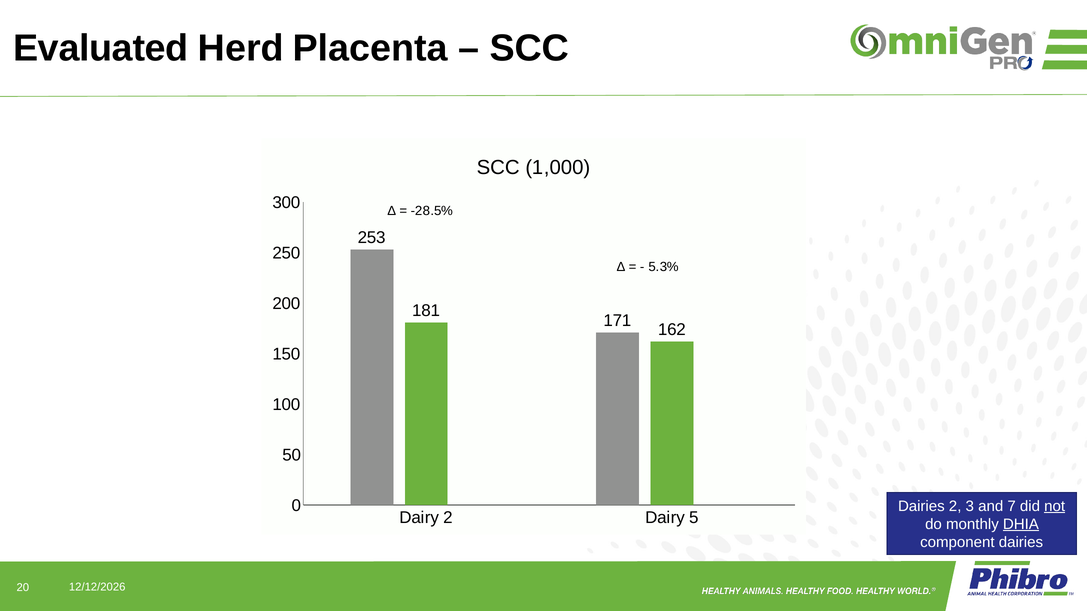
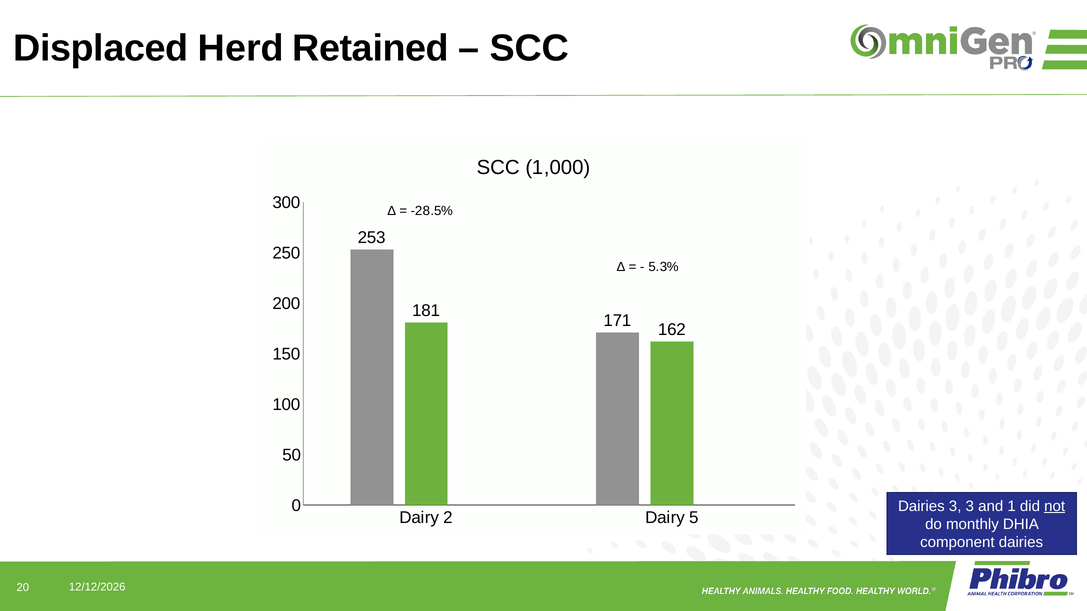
Evaluated: Evaluated -> Displaced
Placenta: Placenta -> Retained
Dairies 2: 2 -> 3
7: 7 -> 1
DHIA underline: present -> none
